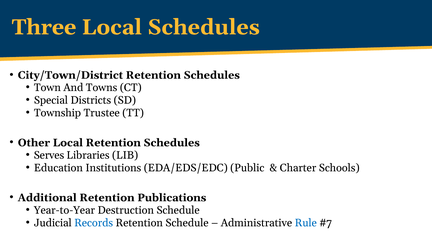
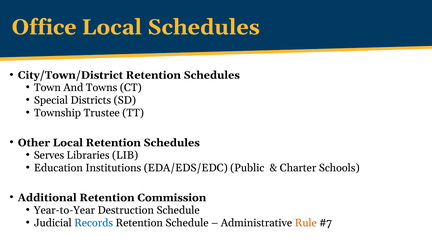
Three: Three -> Office
Publications: Publications -> Commission
Rule colour: blue -> orange
